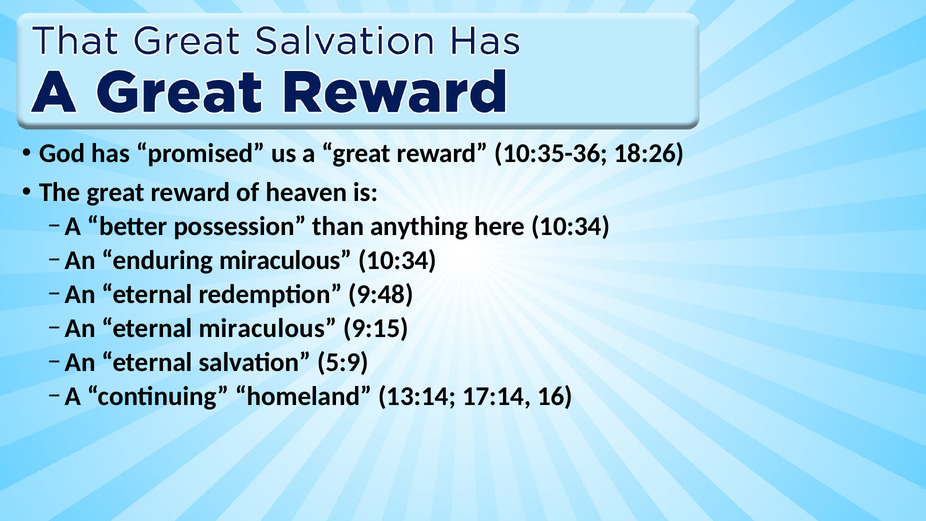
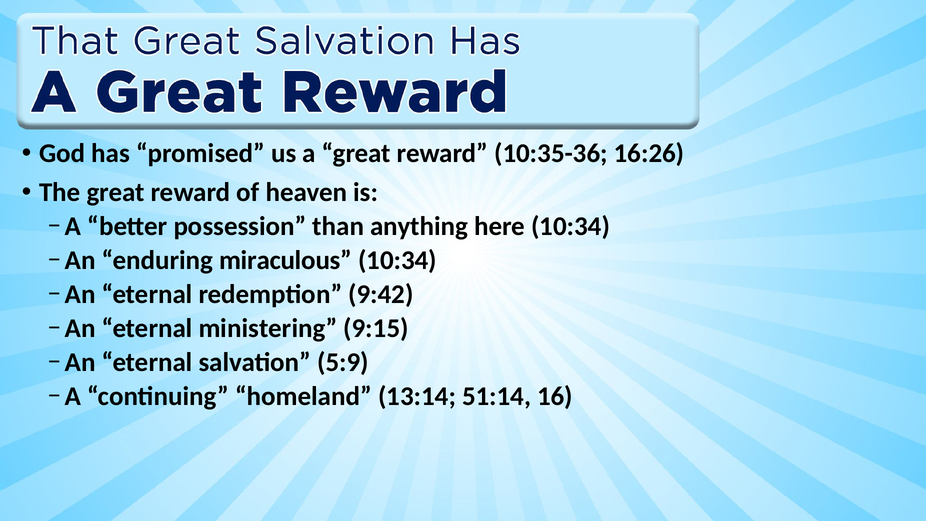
18:26: 18:26 -> 16:26
9:48: 9:48 -> 9:42
eternal miraculous: miraculous -> ministering
17:14: 17:14 -> 51:14
